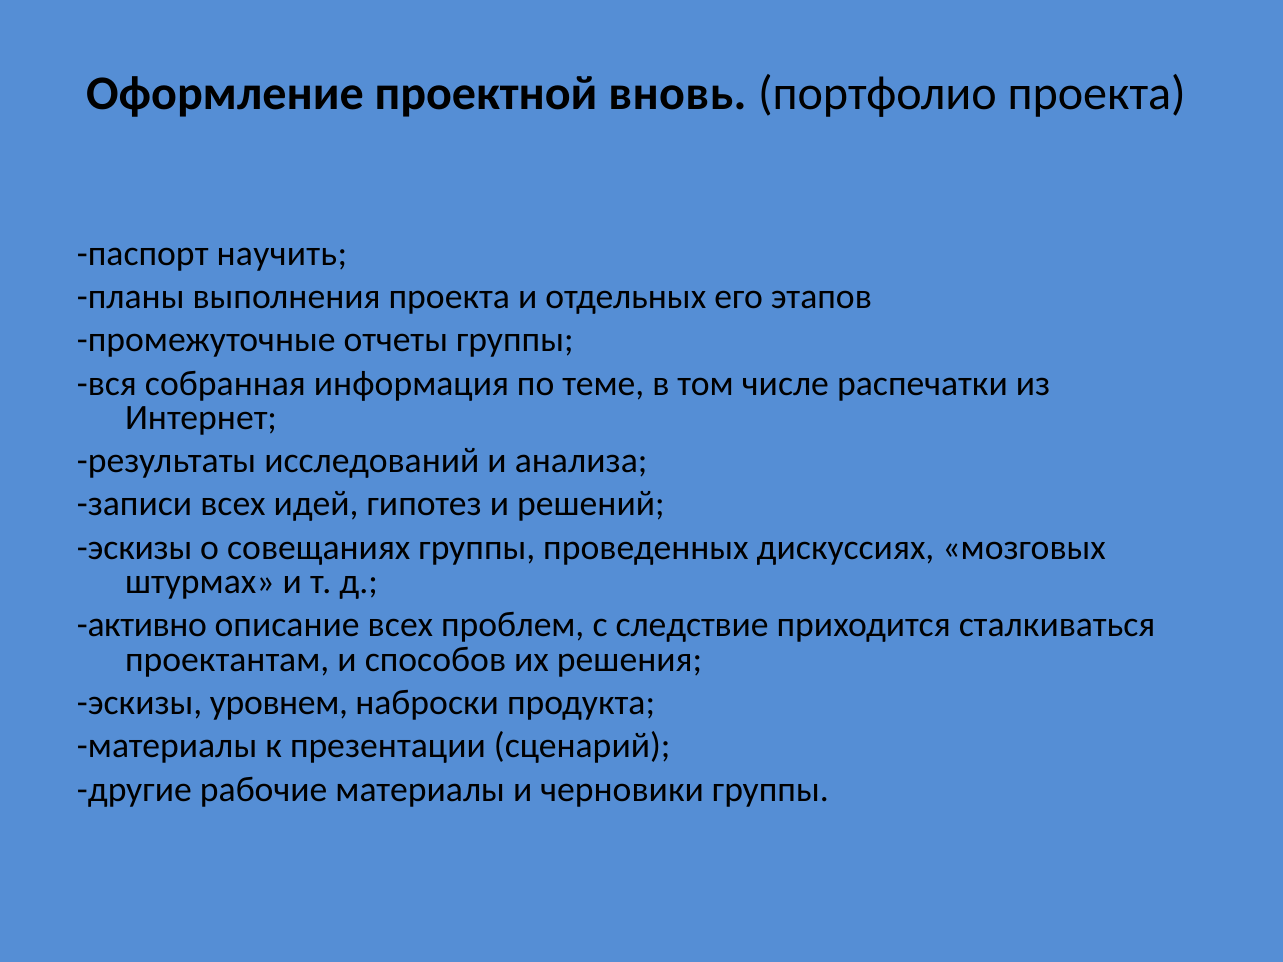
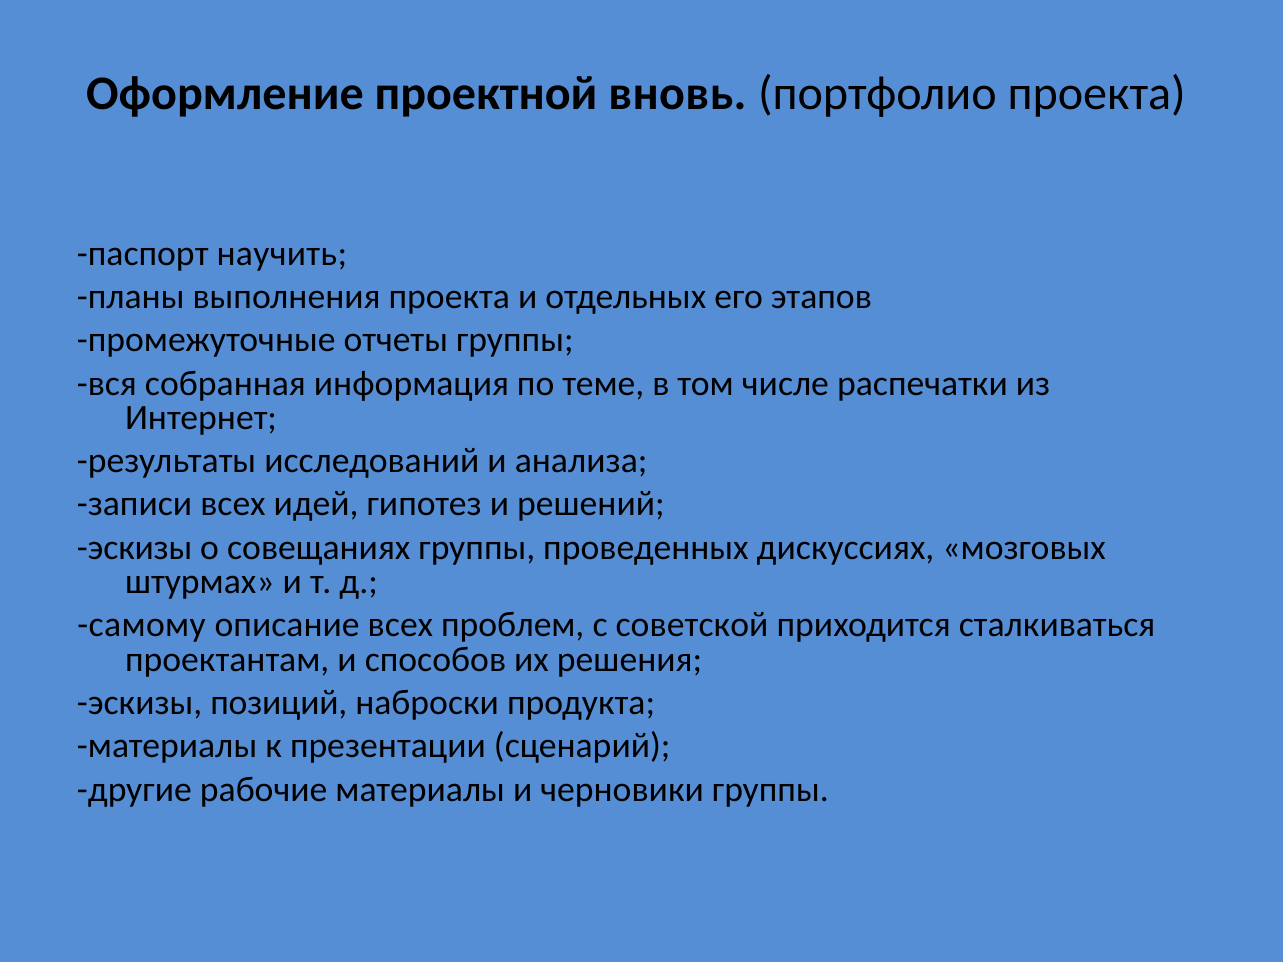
активно: активно -> самому
следствие: следствие -> советской
уровнем: уровнем -> позиций
